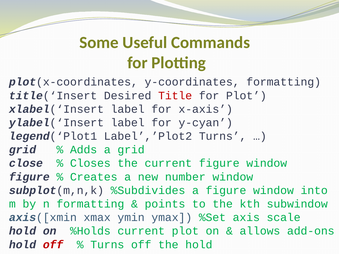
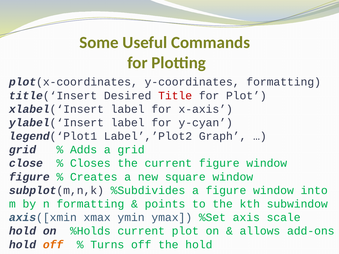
Label’,’Plot2 Turns: Turns -> Graph
number: number -> square
off at (53, 245) colour: red -> orange
